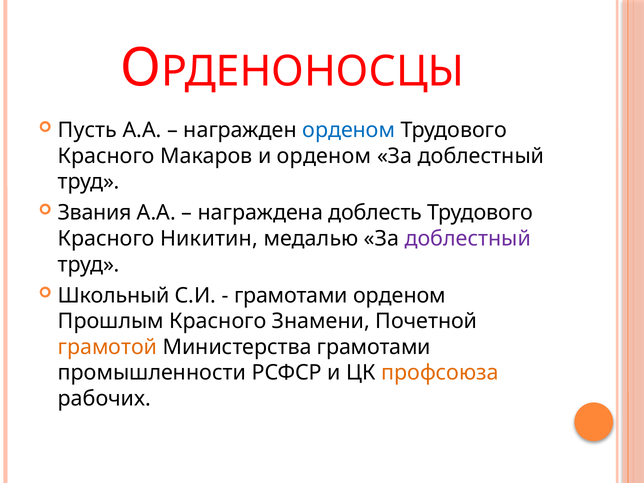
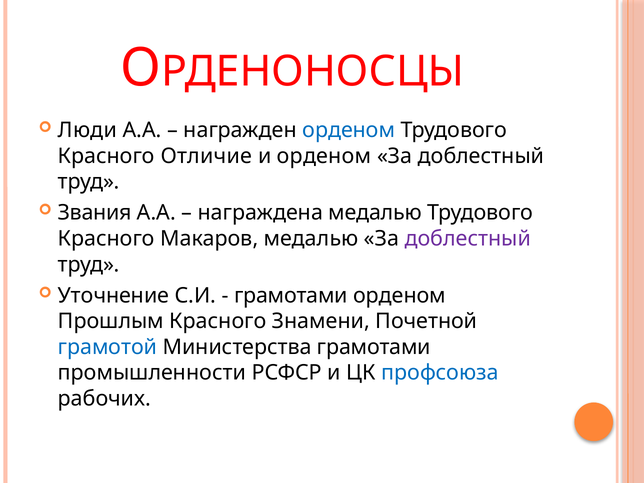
Пусть: Пусть -> Люди
Макаров: Макаров -> Отличие
награждена доблесть: доблесть -> медалью
Никитин: Никитин -> Макаров
Школьный: Школьный -> Уточнение
грамотой colour: orange -> blue
профсоюза colour: orange -> blue
